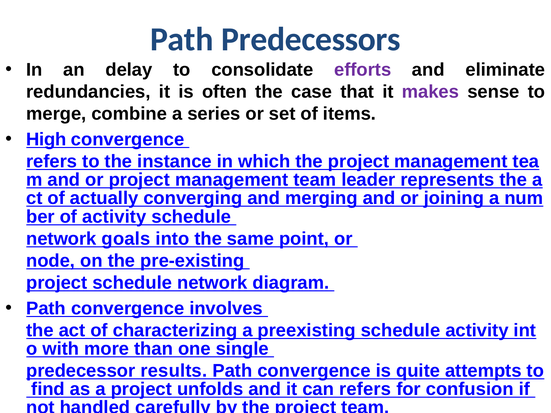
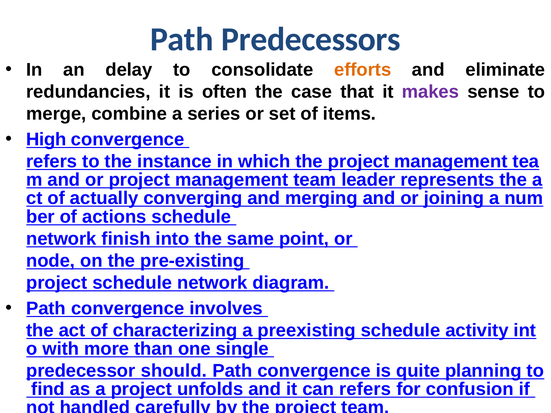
efforts colour: purple -> orange
of activity: activity -> actions
goals: goals -> finish
results: results -> should
attempts: attempts -> planning
